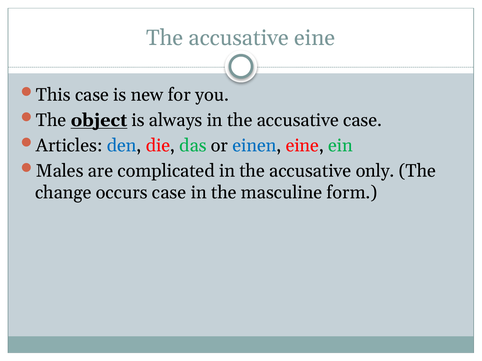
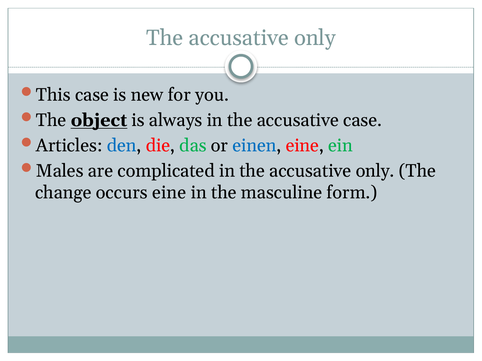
eine at (315, 38): eine -> only
occurs case: case -> eine
